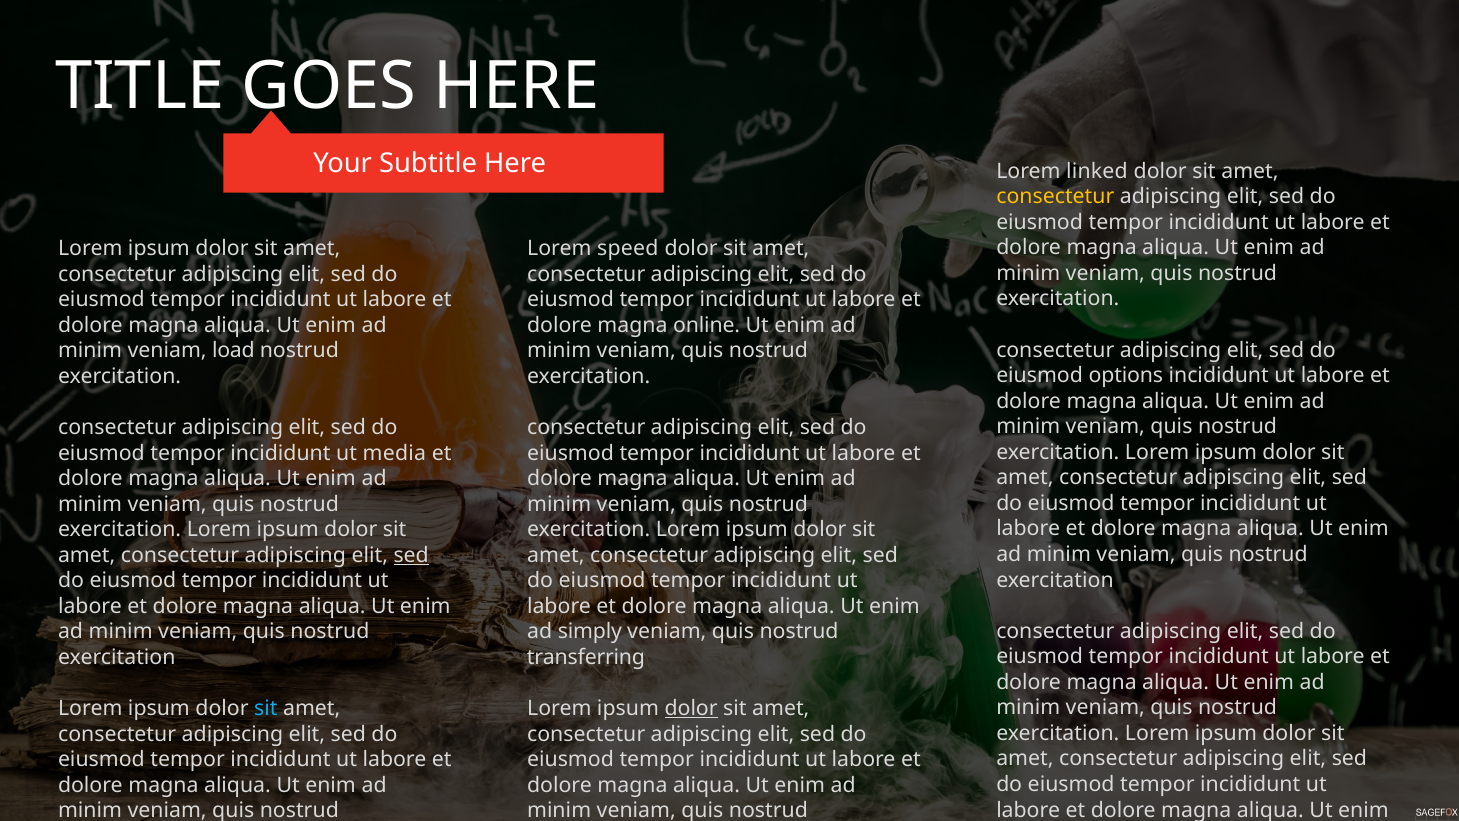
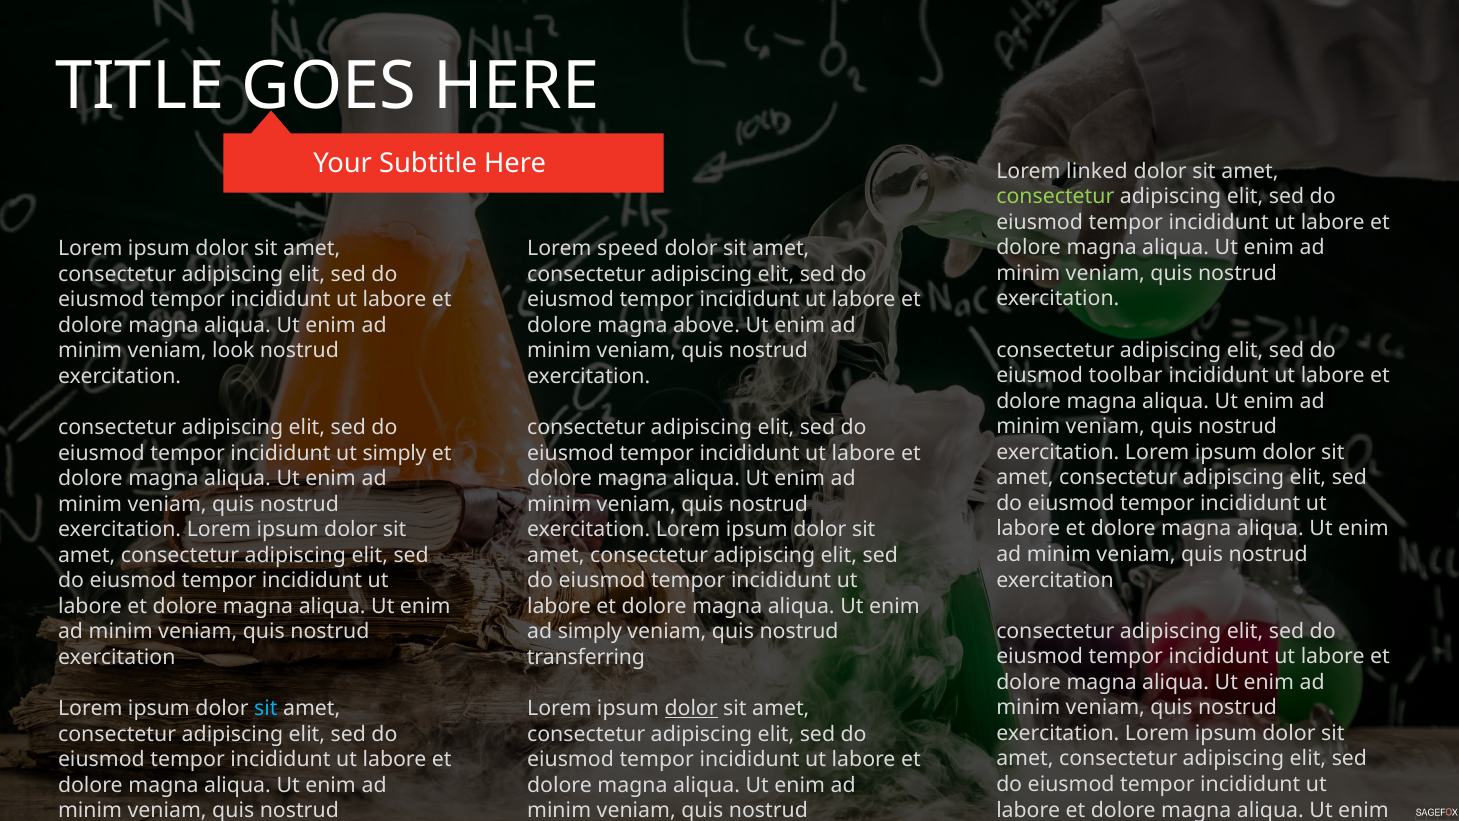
consectetur at (1055, 197) colour: yellow -> light green
online: online -> above
load: load -> look
options: options -> toolbar
ut media: media -> simply
sed at (411, 555) underline: present -> none
